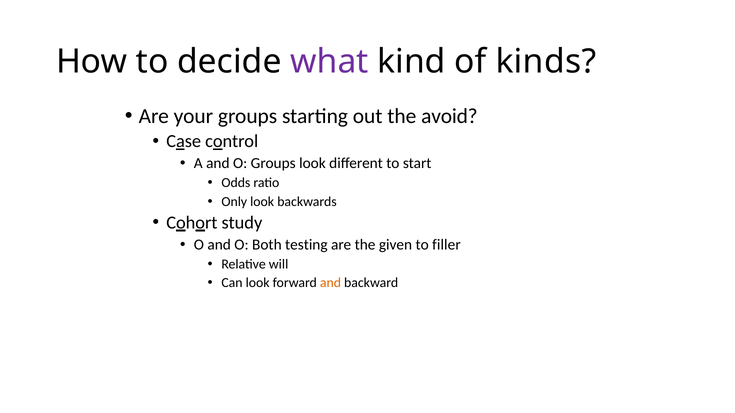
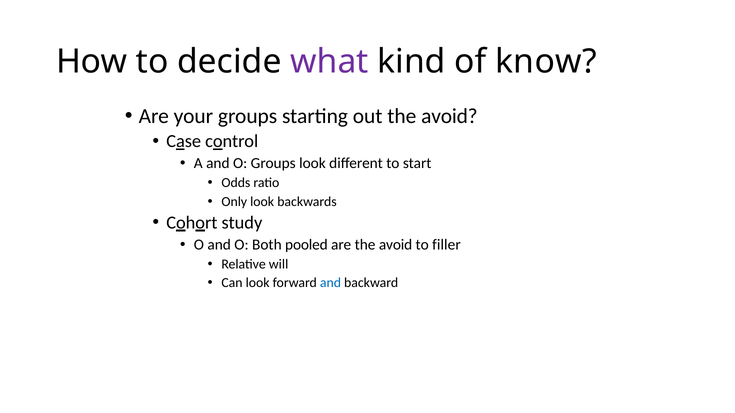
kinds: kinds -> know
testing: testing -> pooled
are the given: given -> avoid
and at (331, 283) colour: orange -> blue
